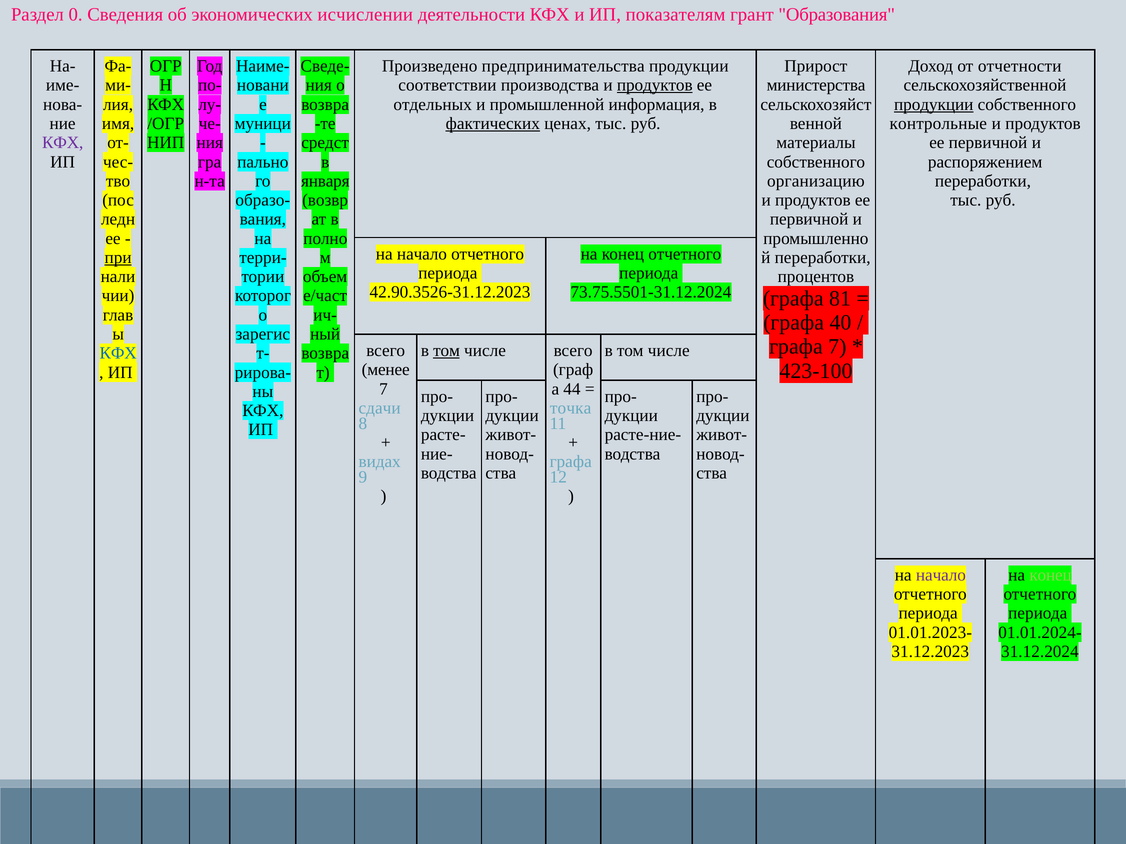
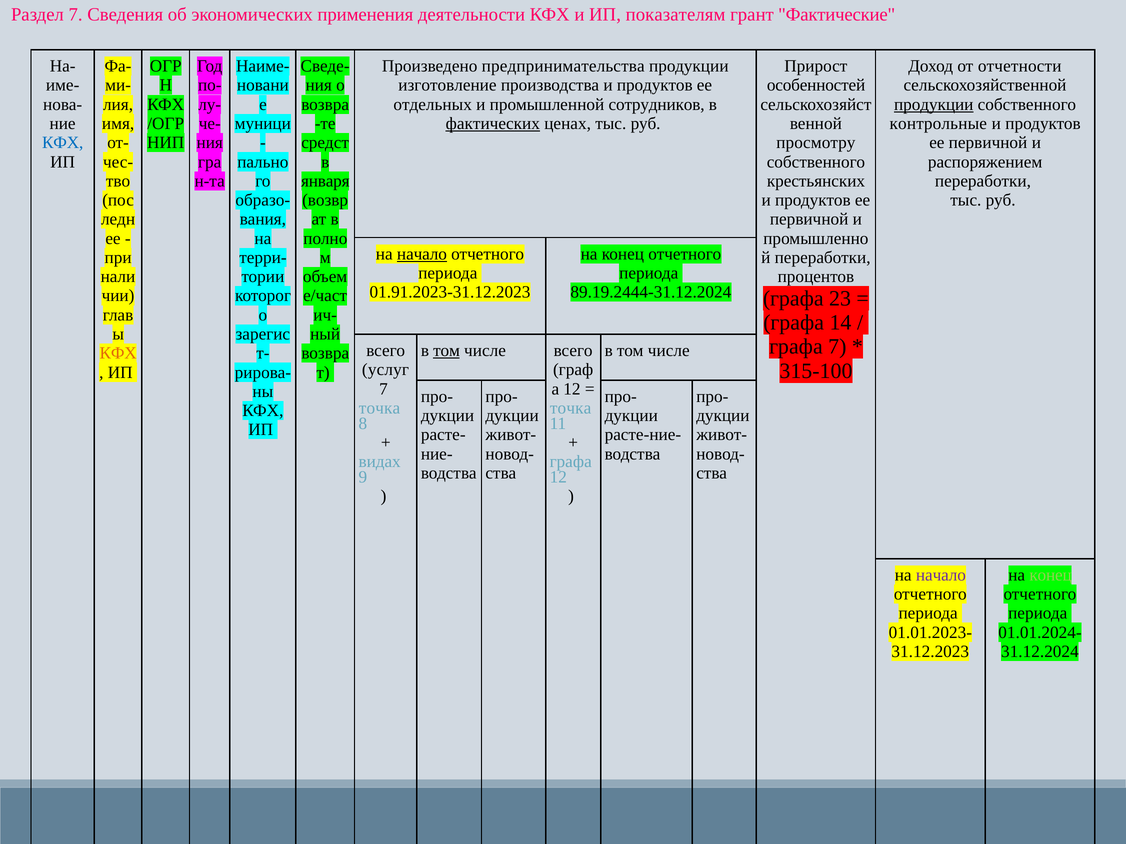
Раздел 0: 0 -> 7
исчислении: исчислении -> применения
Образования: Образования -> Фактические
соответствии: соответствии -> изготовление
продуктов at (655, 85) underline: present -> none
министерства: министерства -> особенностей
информация: информация -> сотрудников
КФХ at (63, 143) colour: purple -> blue
материалы: материалы -> просмотру
организацию: организацию -> крестьянских
начало at (422, 254) underline: none -> present
при underline: present -> none
42.90.3526-31.12.2023: 42.90.3526-31.12.2023 -> 01.91.2023-31.12.2023
73.75.5501-31.12.2024: 73.75.5501-31.12.2024 -> 89.19.2444-31.12.2024
81: 81 -> 23
графа 40: 40 -> 14
КФХ at (118, 353) colour: blue -> orange
423-100: 423-100 -> 315-100
менее: менее -> услуг
44 at (572, 389): 44 -> 12
сдачи at (380, 408): сдачи -> точка
